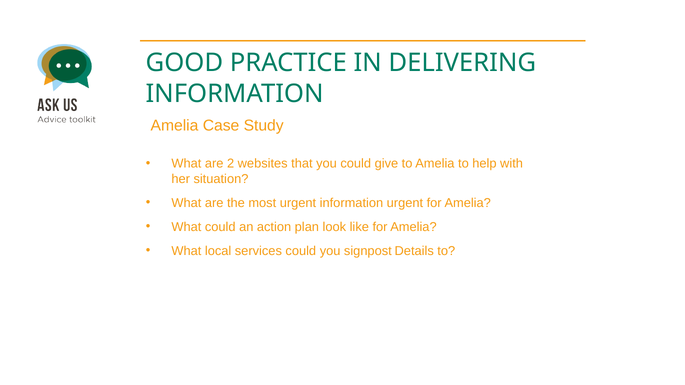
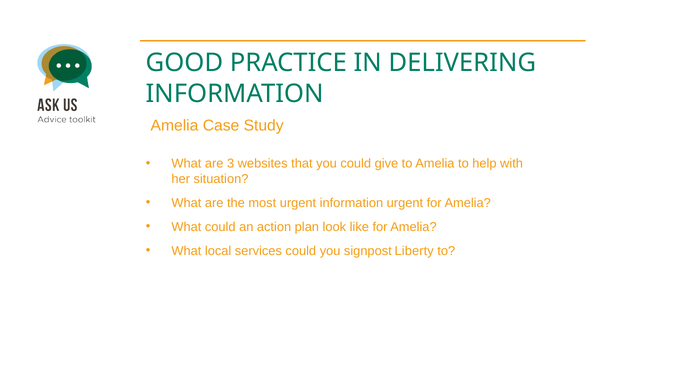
2: 2 -> 3
Details: Details -> Liberty
